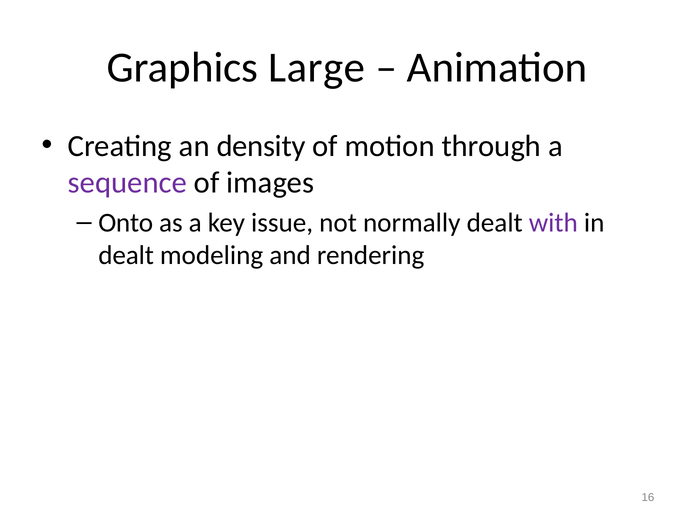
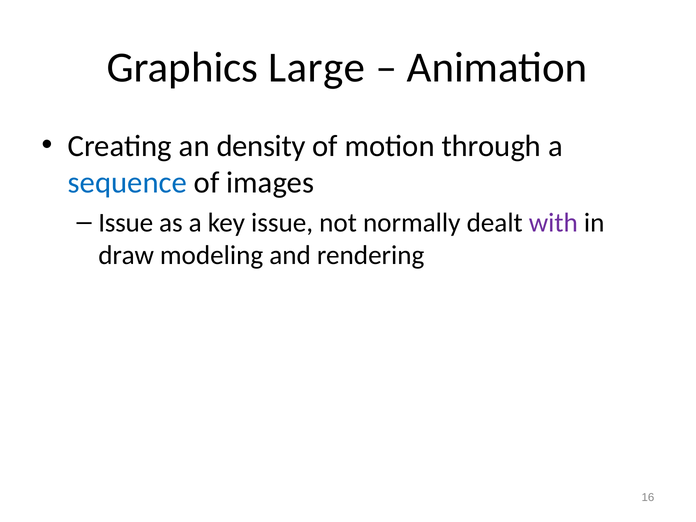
sequence colour: purple -> blue
Onto at (126, 223): Onto -> Issue
dealt at (126, 255): dealt -> draw
